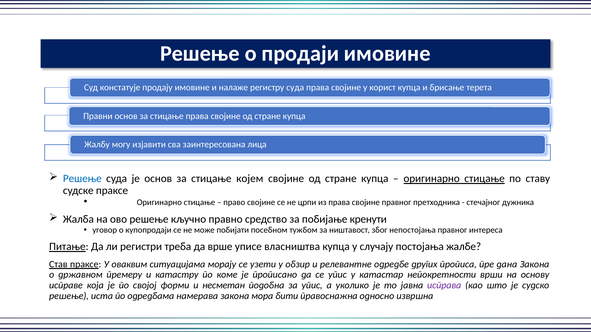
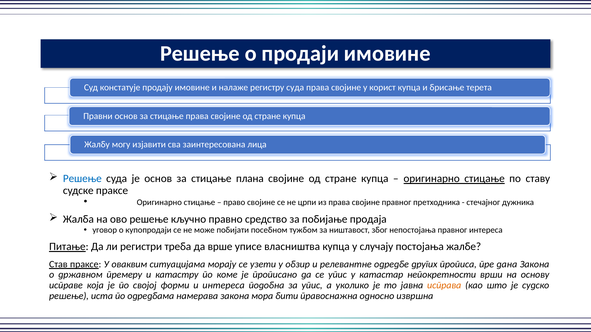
којем: којем -> плана
кренути: кренути -> продаја
и несметан: несметан -> интереса
исправа colour: purple -> orange
